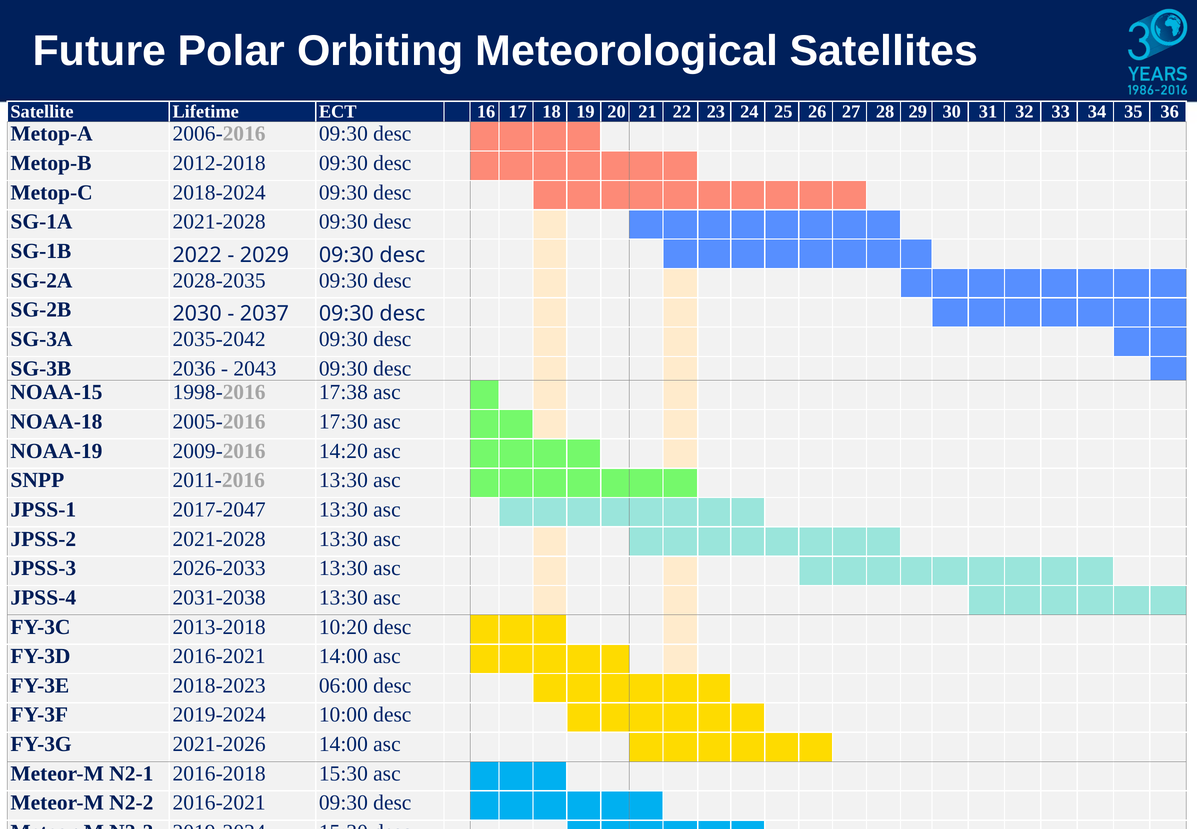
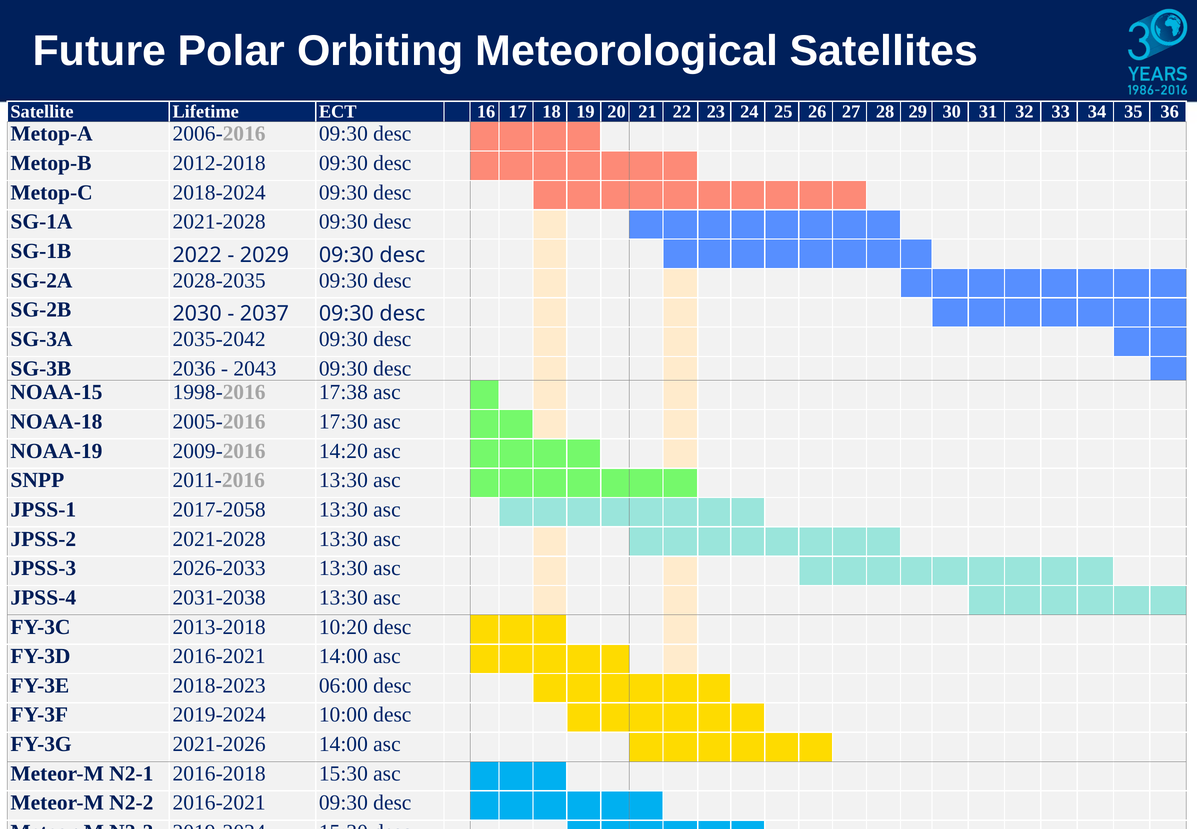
2017-2047: 2017-2047 -> 2017-2058
